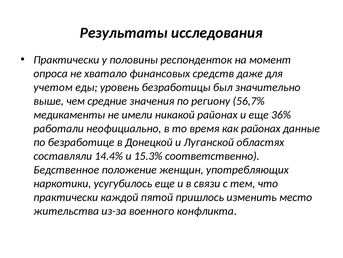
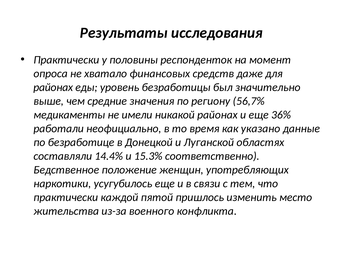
учетом at (53, 87): учетом -> районах
как районах: районах -> указано
